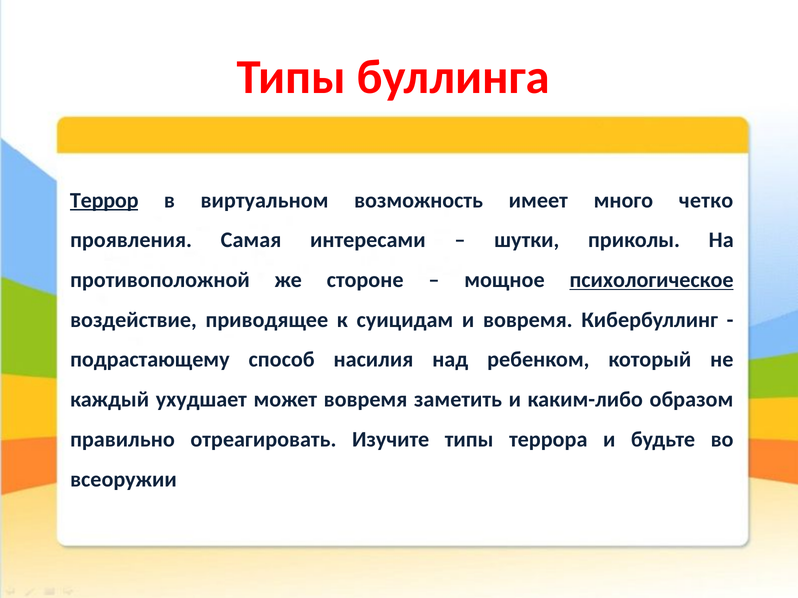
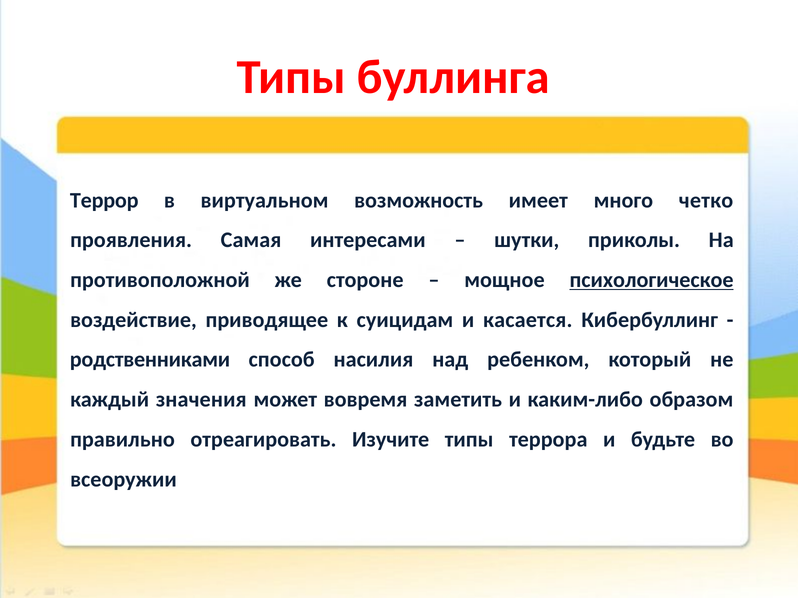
Террор underline: present -> none
и вовремя: вовремя -> касается
подрастающему: подрастающему -> родственниками
ухудшает: ухудшает -> значения
